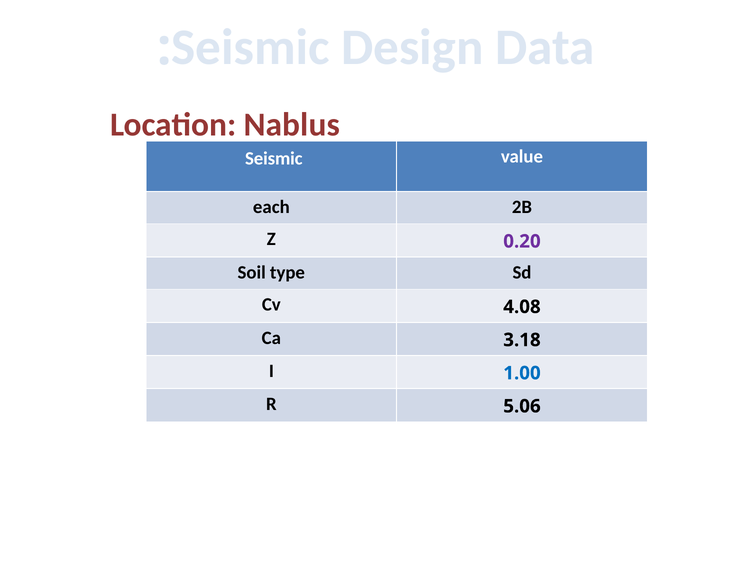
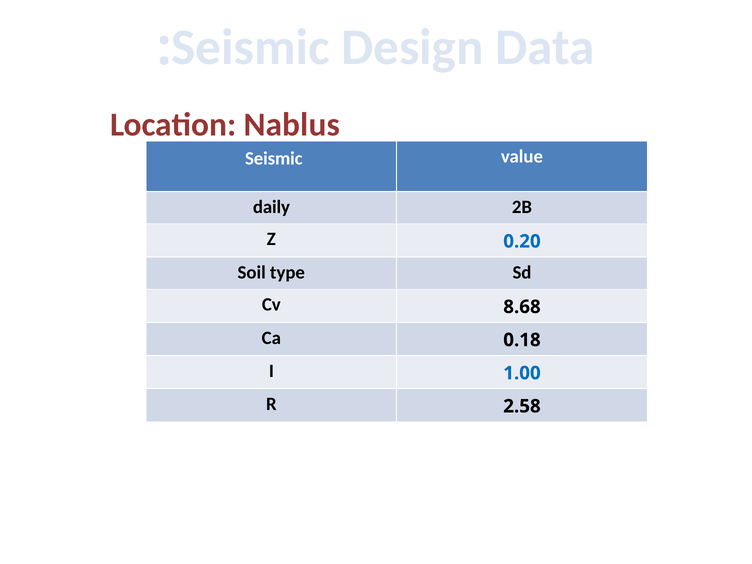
each: each -> daily
0.20 colour: purple -> blue
4.08: 4.08 -> 8.68
3.18: 3.18 -> 0.18
5.06: 5.06 -> 2.58
